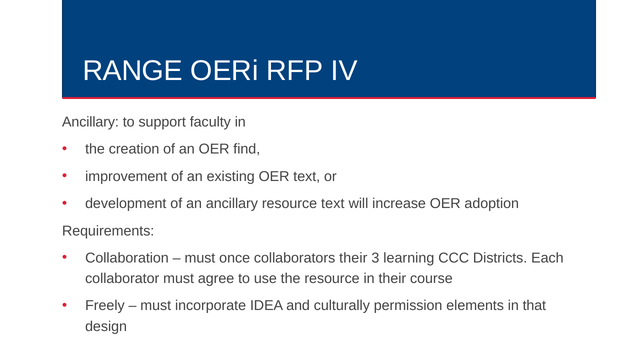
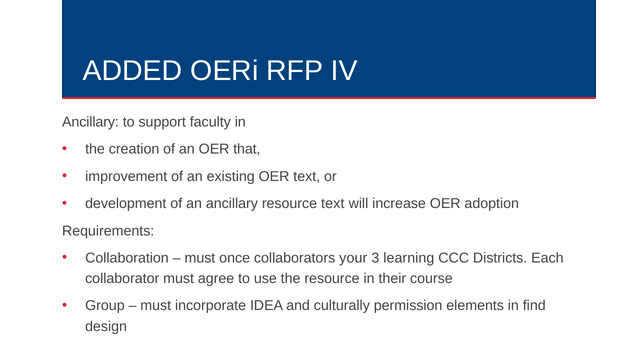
RANGE: RANGE -> ADDED
find: find -> that
collaborators their: their -> your
Freely: Freely -> Group
that: that -> find
